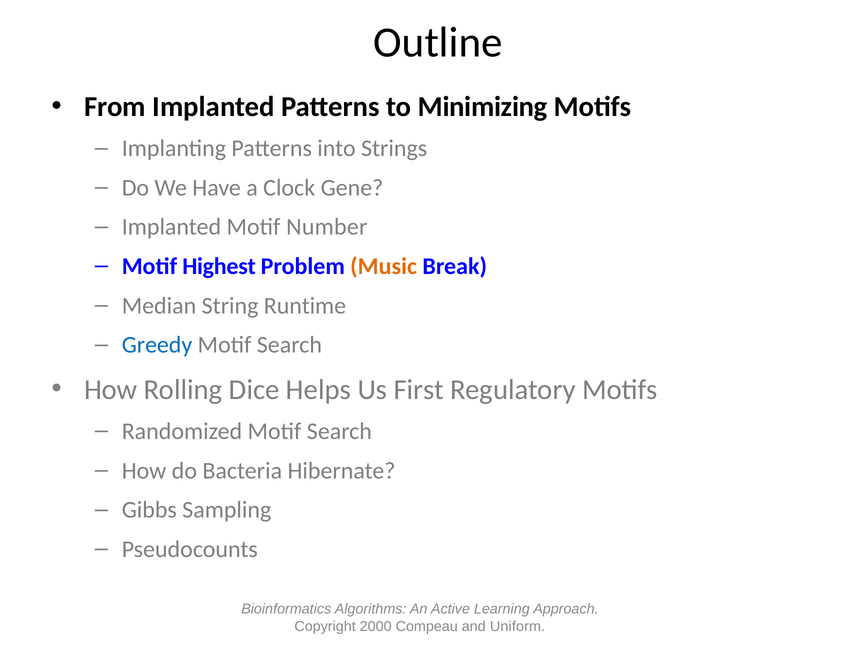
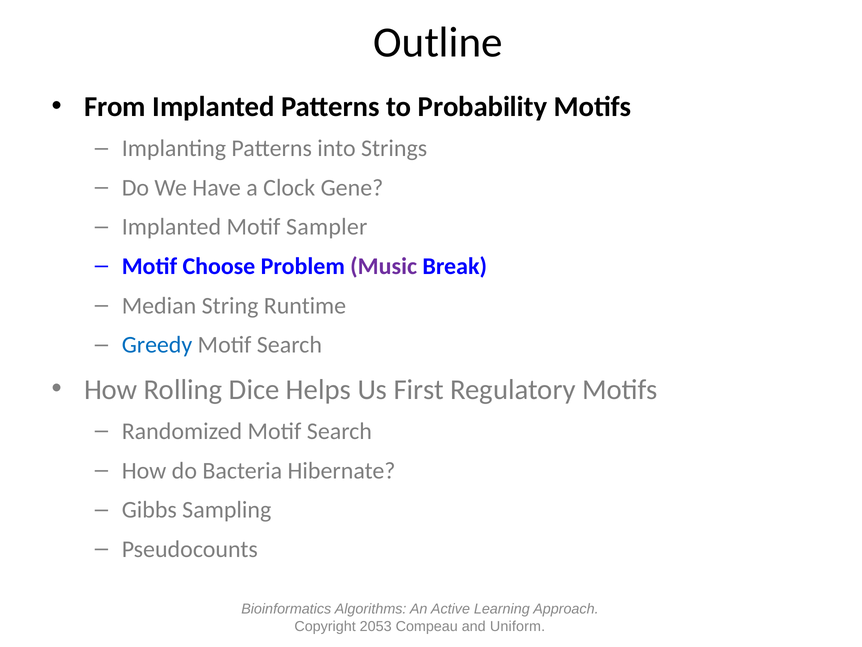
Minimizing: Minimizing -> Probability
Number: Number -> Sampler
Highest: Highest -> Choose
Music colour: orange -> purple
2000: 2000 -> 2053
